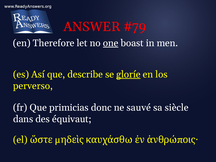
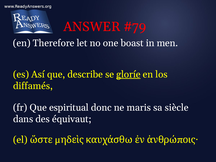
one underline: present -> none
perverso: perverso -> diffamés
primicias: primicias -> espiritual
sauvé: sauvé -> maris
